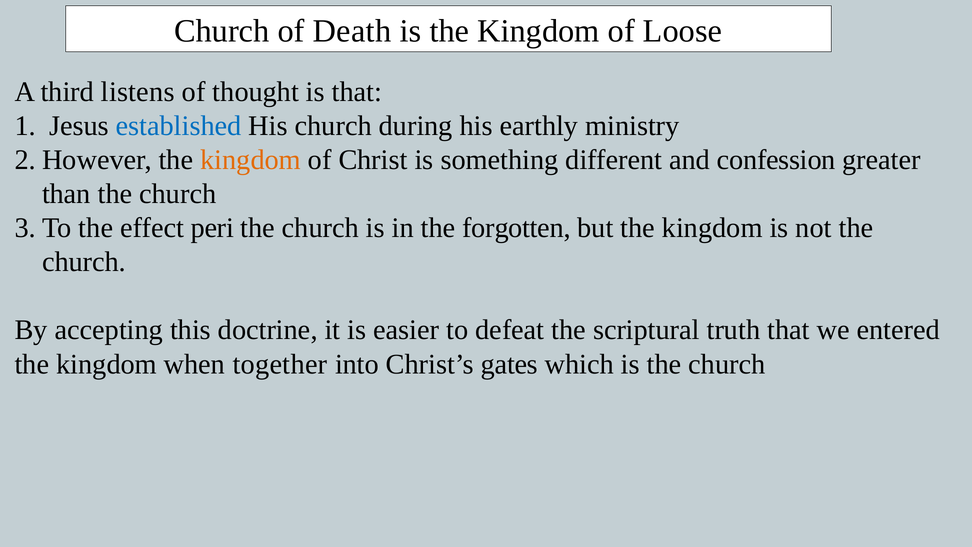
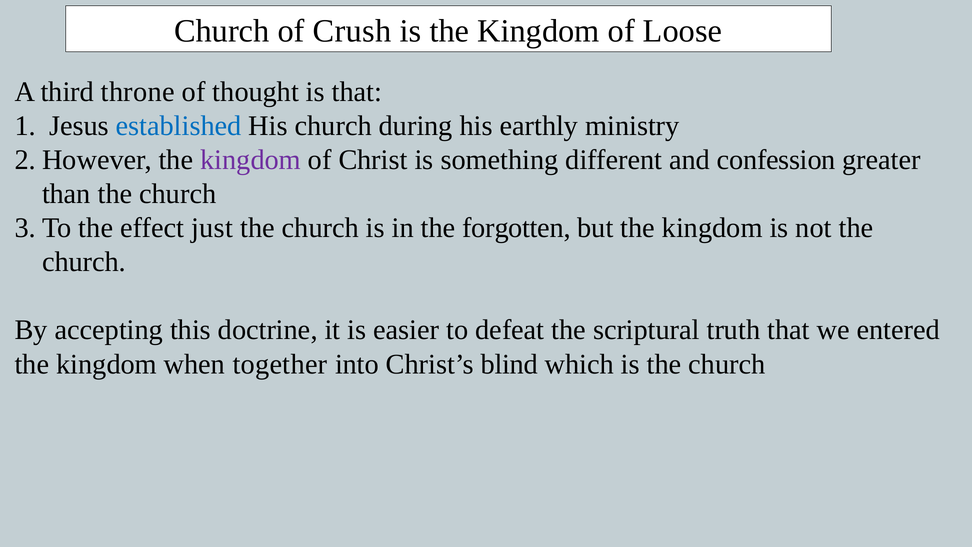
Death: Death -> Crush
listens: listens -> throne
kingdom at (251, 160) colour: orange -> purple
peri: peri -> just
gates: gates -> blind
